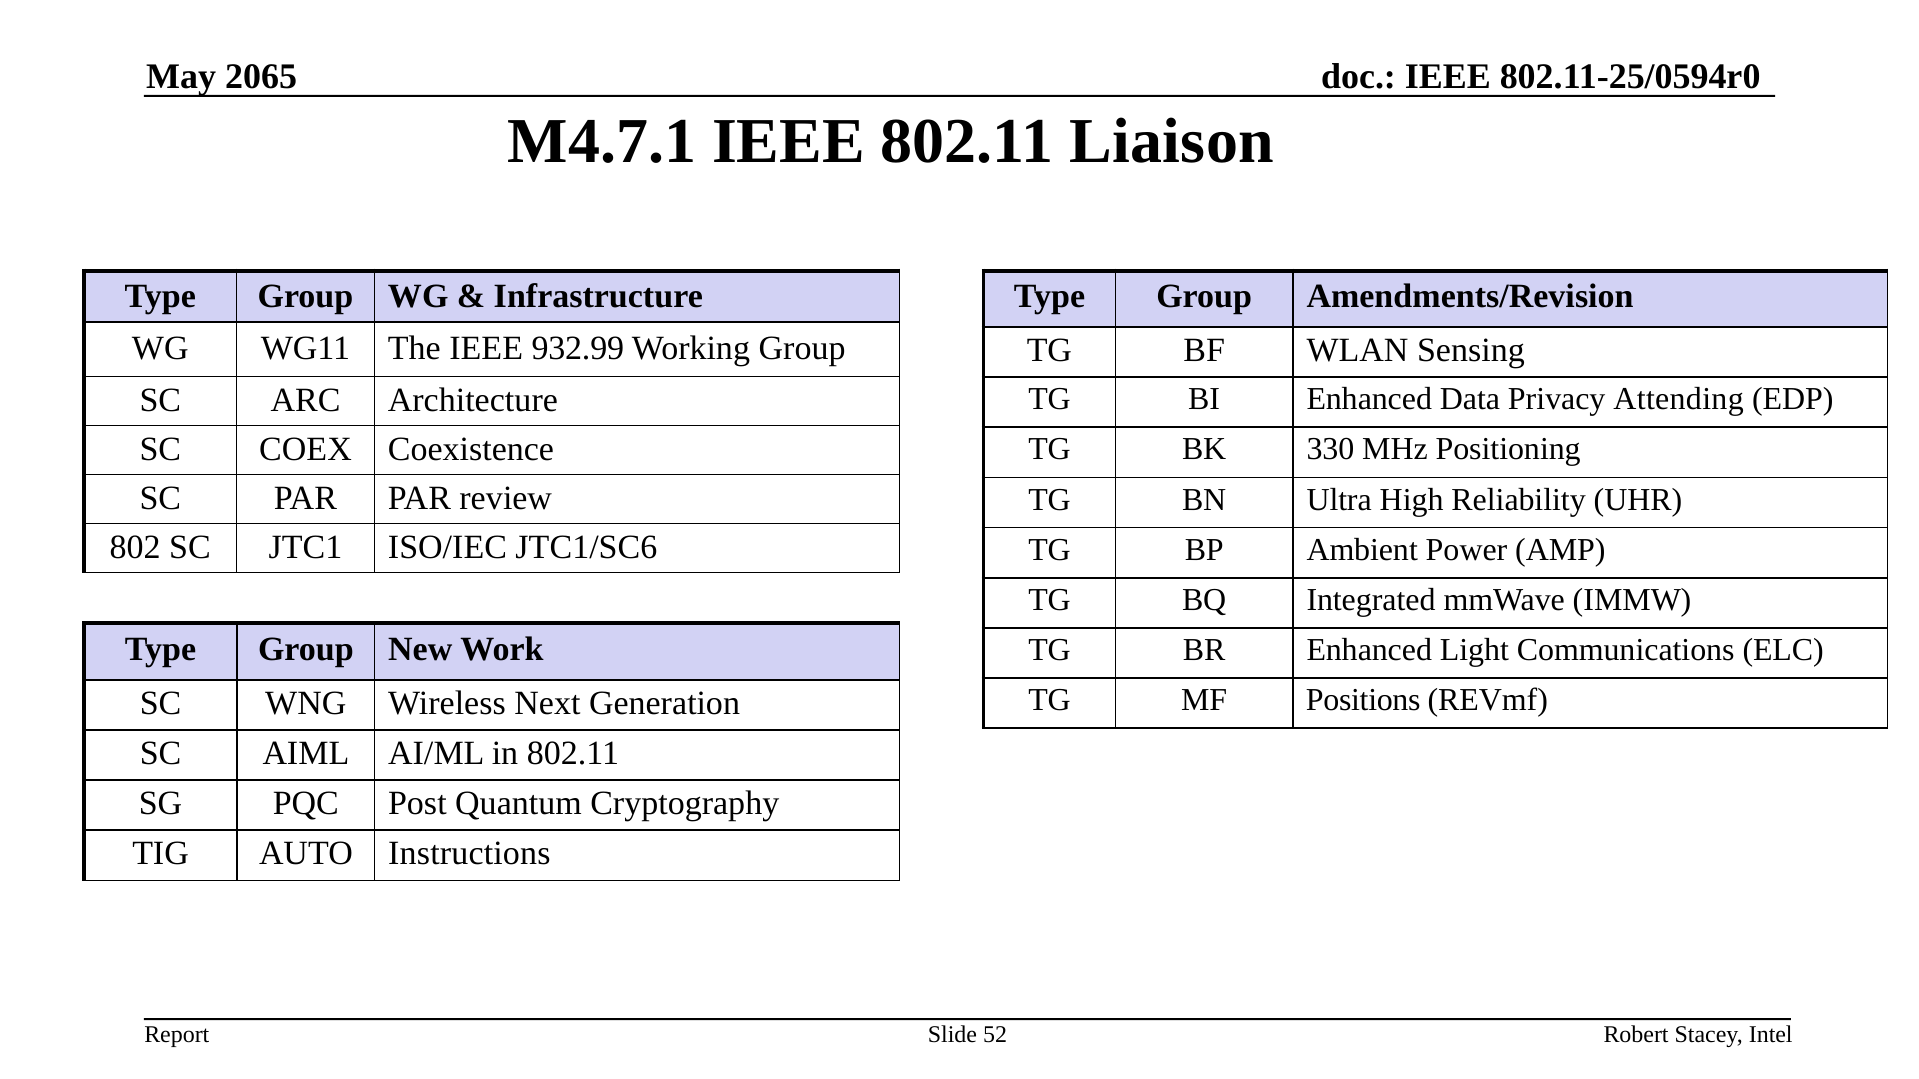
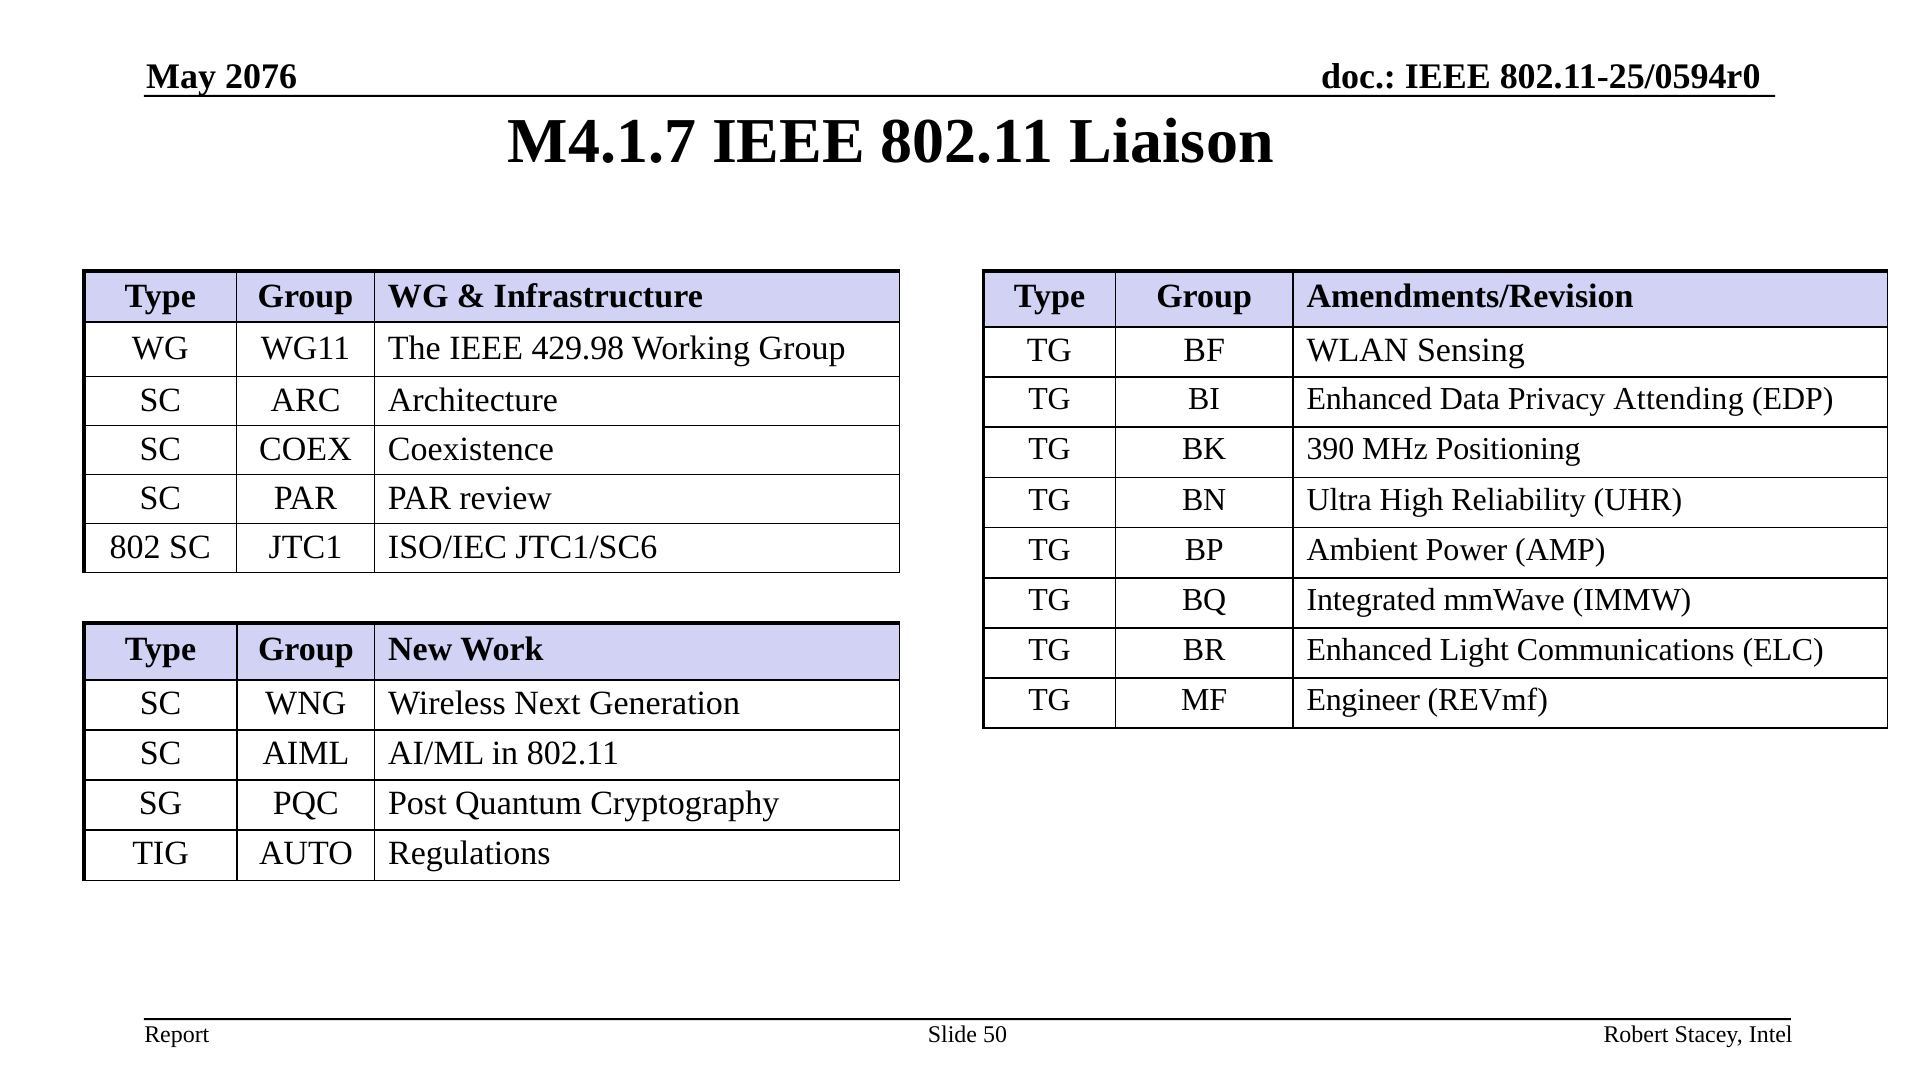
2065: 2065 -> 2076
M4.7.1: M4.7.1 -> M4.1.7
932.99: 932.99 -> 429.98
330: 330 -> 390
Positions: Positions -> Engineer
Instructions: Instructions -> Regulations
52: 52 -> 50
